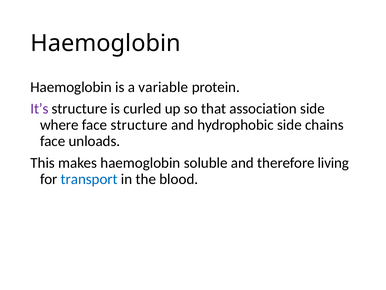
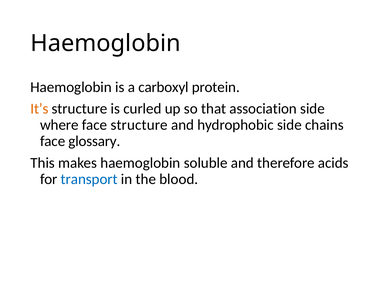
variable: variable -> carboxyl
It’s colour: purple -> orange
unloads: unloads -> glossary
living: living -> acids
